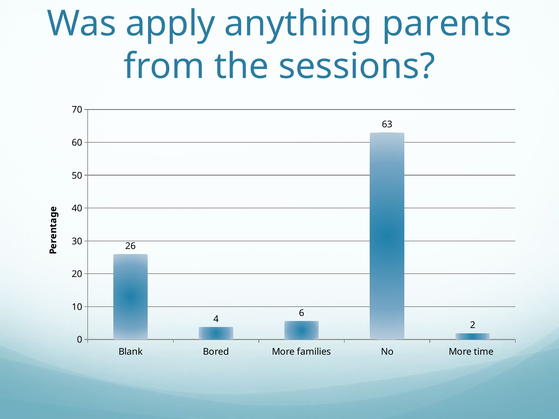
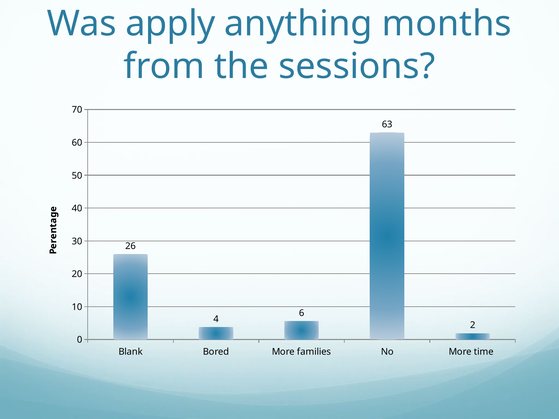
parents: parents -> months
